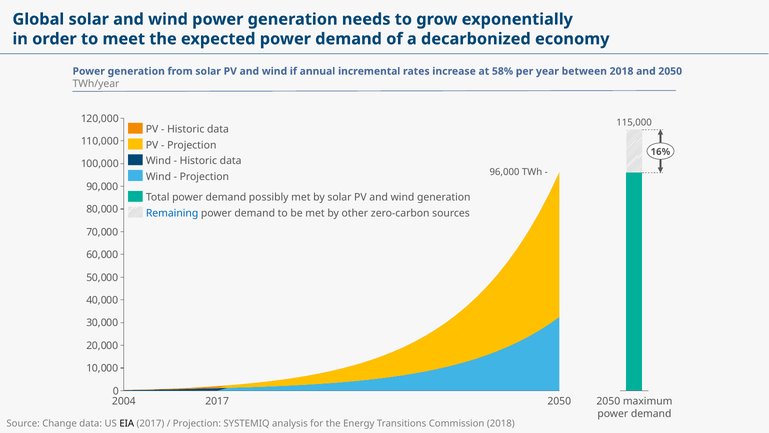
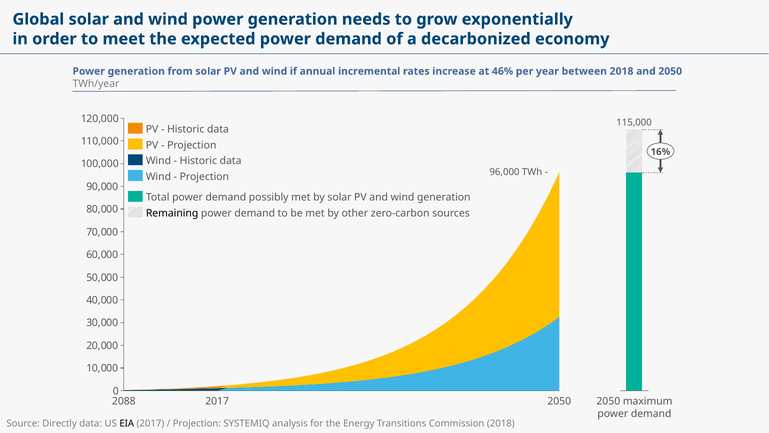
58%: 58% -> 46%
Remaining colour: blue -> black
2004: 2004 -> 2088
Change: Change -> Directly
